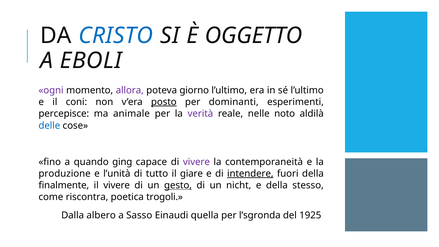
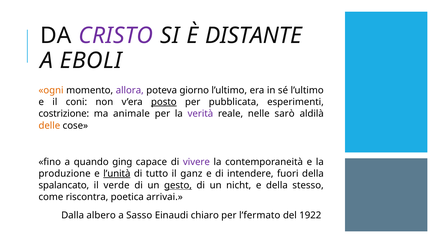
CRISTO colour: blue -> purple
OGGETTO: OGGETTO -> DISTANTE
ogni colour: purple -> orange
dominanti: dominanti -> pubblicata
percepisce: percepisce -> costrizione
noto: noto -> sarò
delle colour: blue -> orange
l’unità underline: none -> present
giare: giare -> ganz
intendere underline: present -> none
finalmente: finalmente -> spalancato
il vivere: vivere -> verde
trogoli: trogoli -> arrivai
quella: quella -> chiaro
l’sgronda: l’sgronda -> l’fermato
1925: 1925 -> 1922
